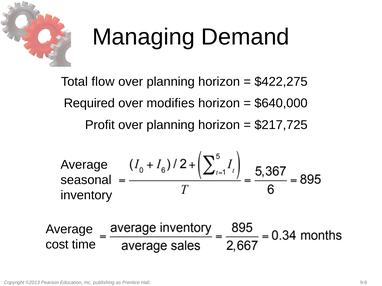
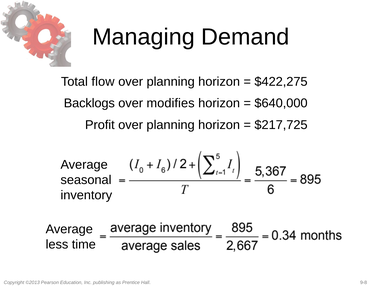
Required: Required -> Backlogs
cost: cost -> less
